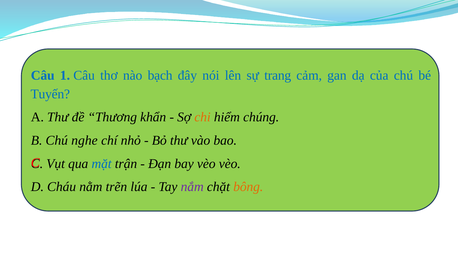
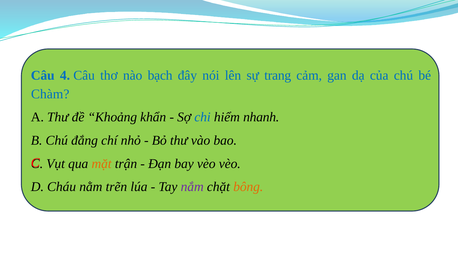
1: 1 -> 4
Tuyến: Tuyến -> Chàm
Thương: Thương -> Khoảng
chi colour: orange -> blue
chúng: chúng -> nhanh
nghe: nghe -> đắng
mặt colour: blue -> orange
